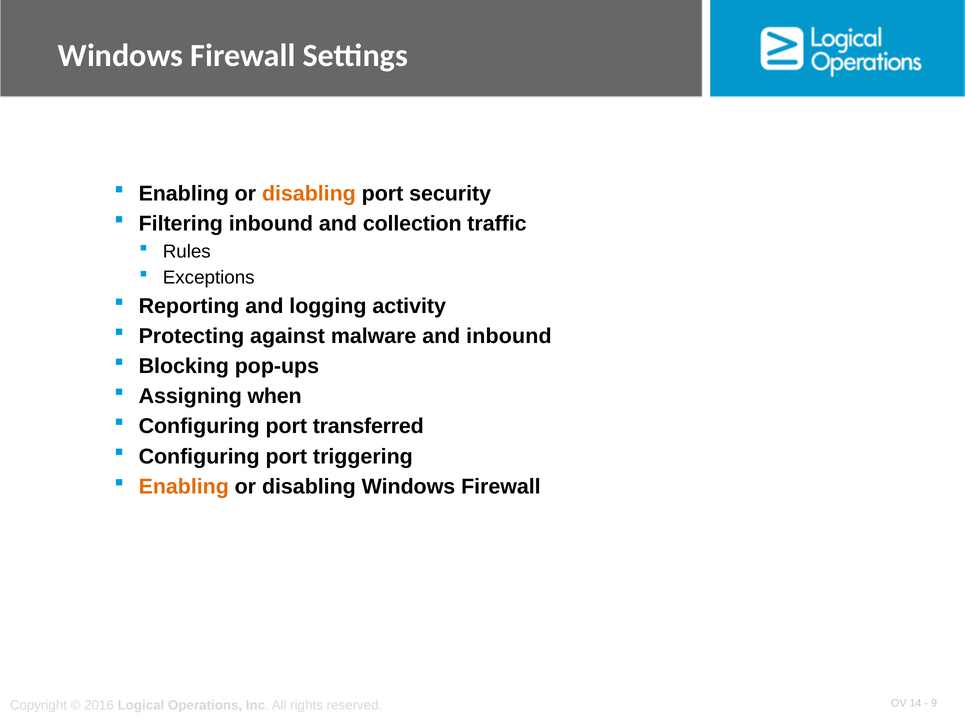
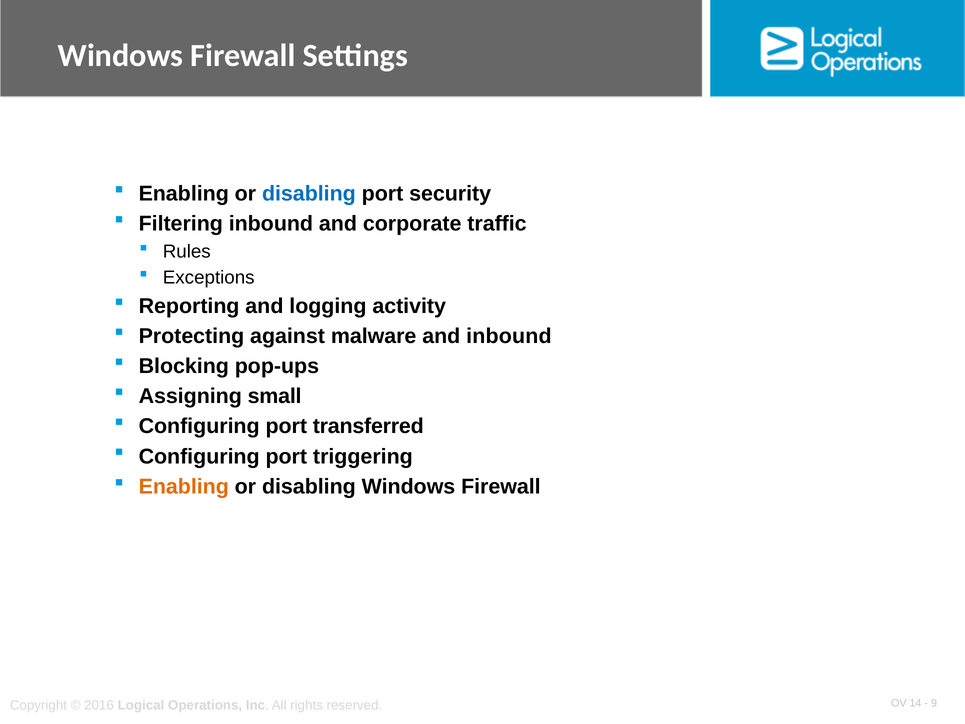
disabling at (309, 194) colour: orange -> blue
collection: collection -> corporate
when: when -> small
